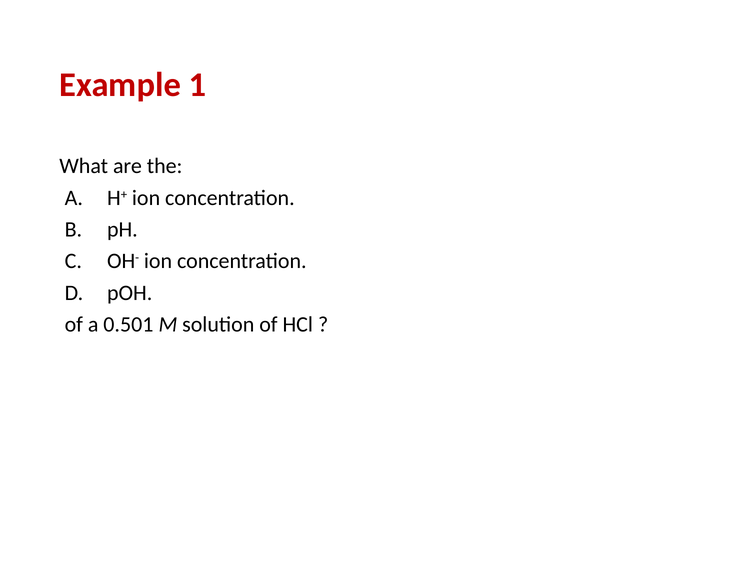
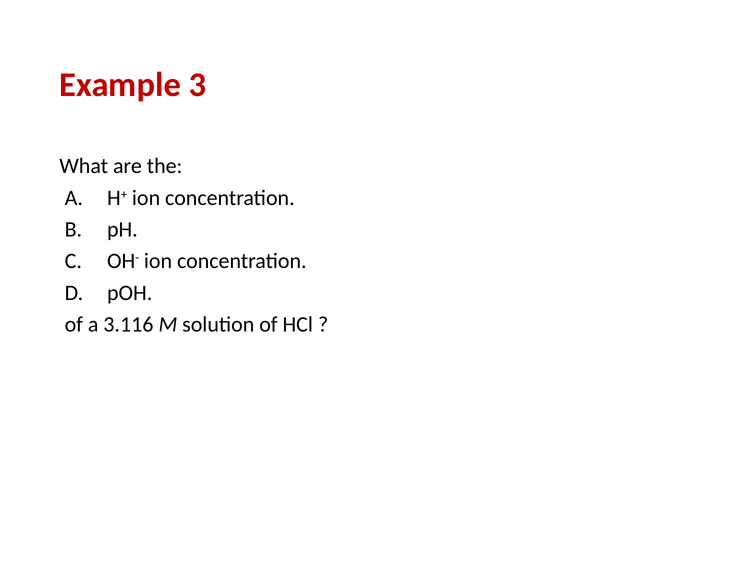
1: 1 -> 3
0.501: 0.501 -> 3.116
